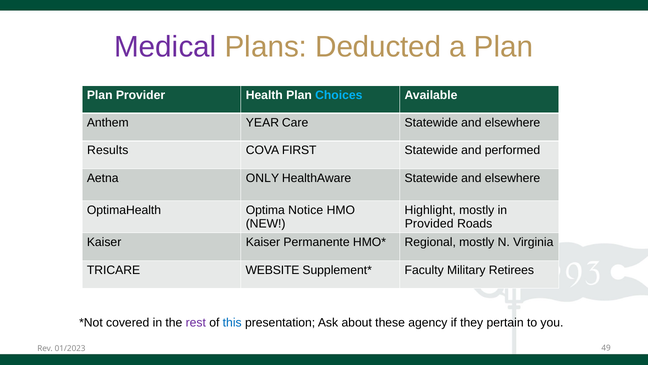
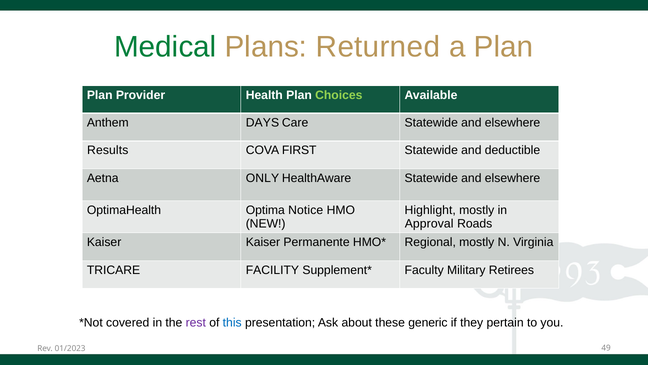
Medical colour: purple -> green
Deducted: Deducted -> Returned
Choices colour: light blue -> light green
YEAR: YEAR -> DAYS
performed: performed -> deductible
Provided: Provided -> Approval
WEBSITE: WEBSITE -> FACILITY
agency: agency -> generic
